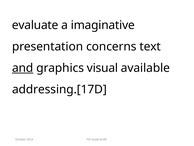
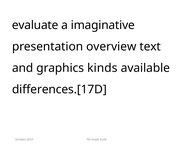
concerns: concerns -> overview
and underline: present -> none
visual: visual -> kinds
addressing.[17D: addressing.[17D -> differences.[17D
